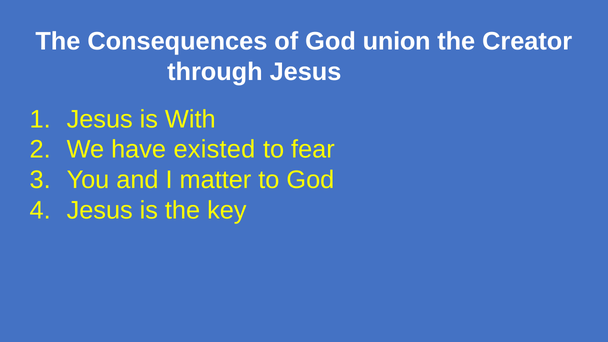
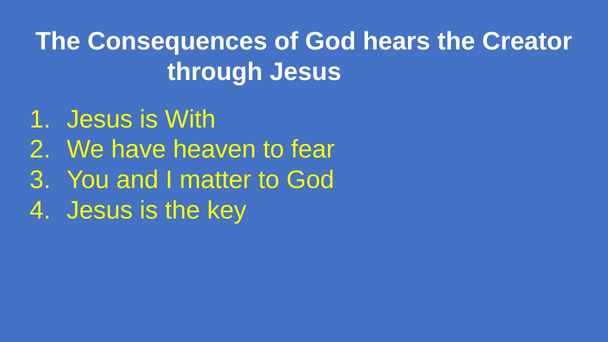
union: union -> hears
existed: existed -> heaven
